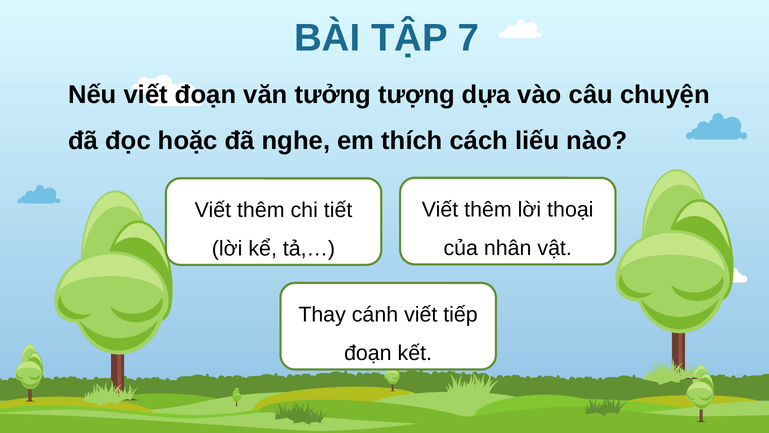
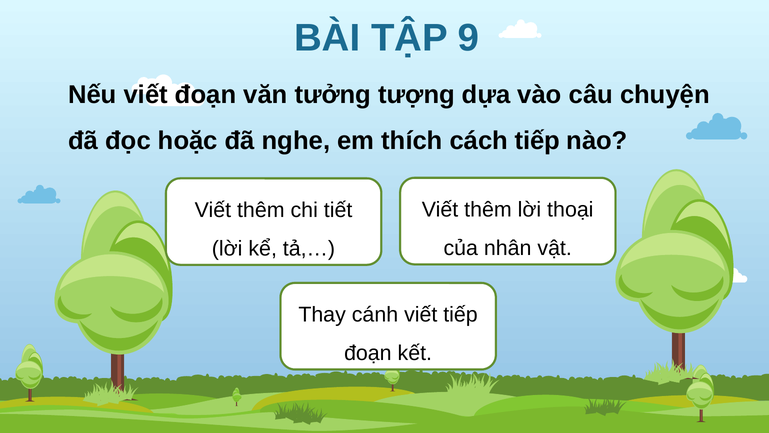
7: 7 -> 9
cách liếu: liếu -> tiếp
